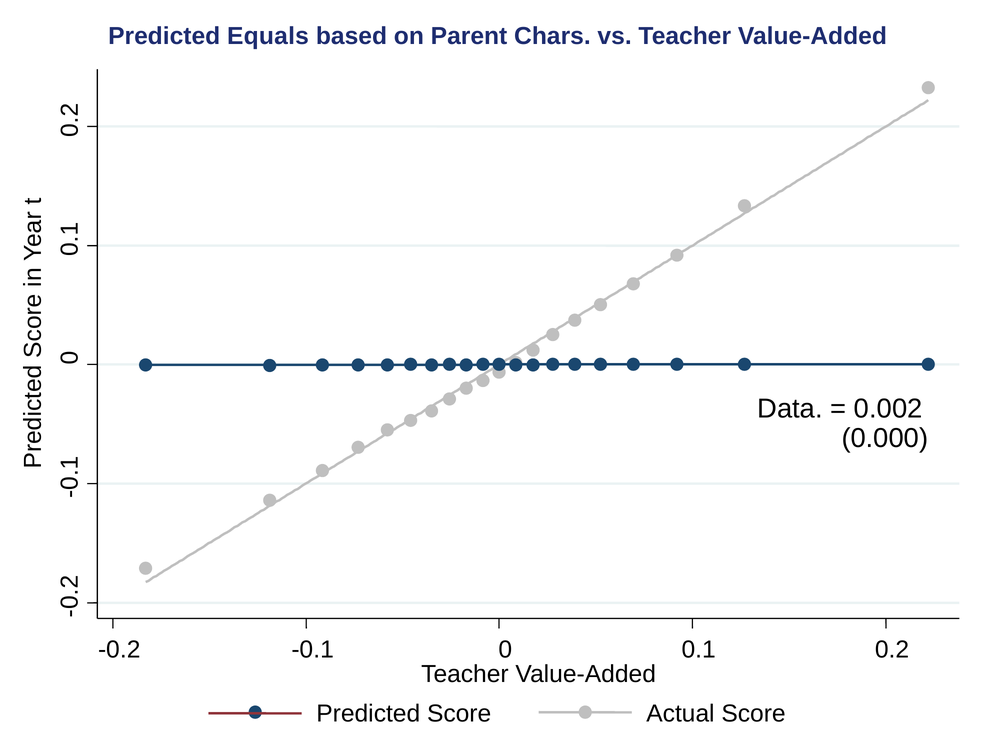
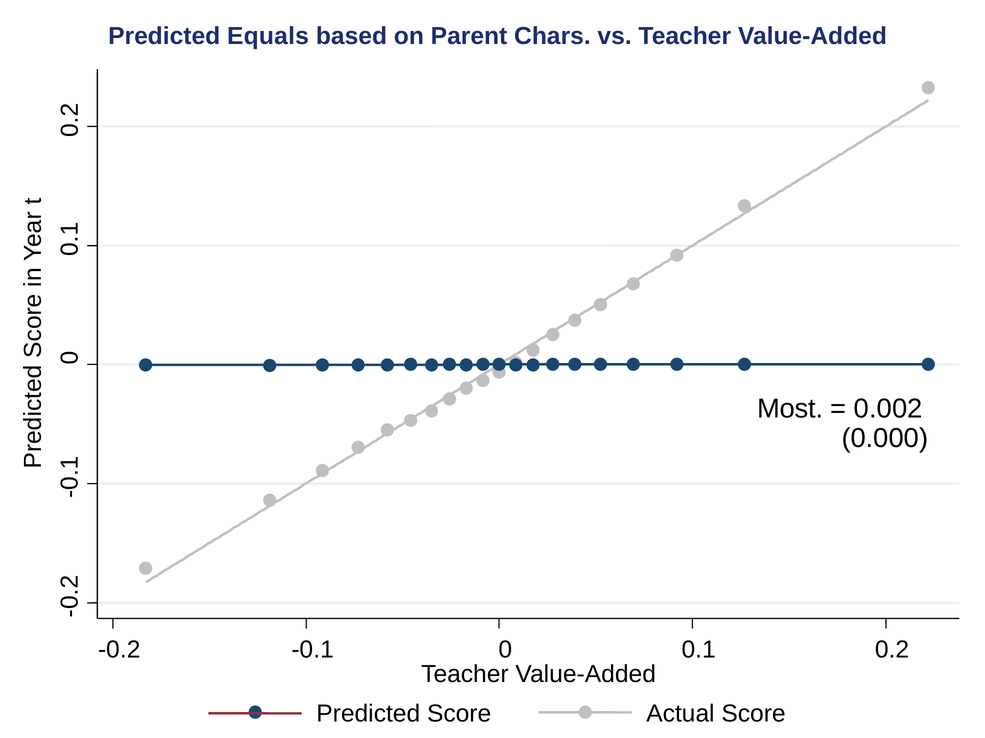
Data: Data -> Most
